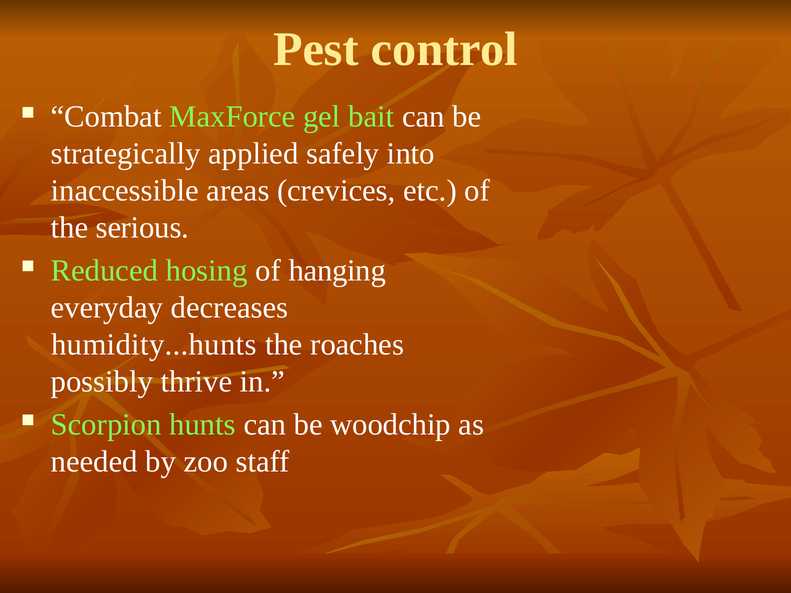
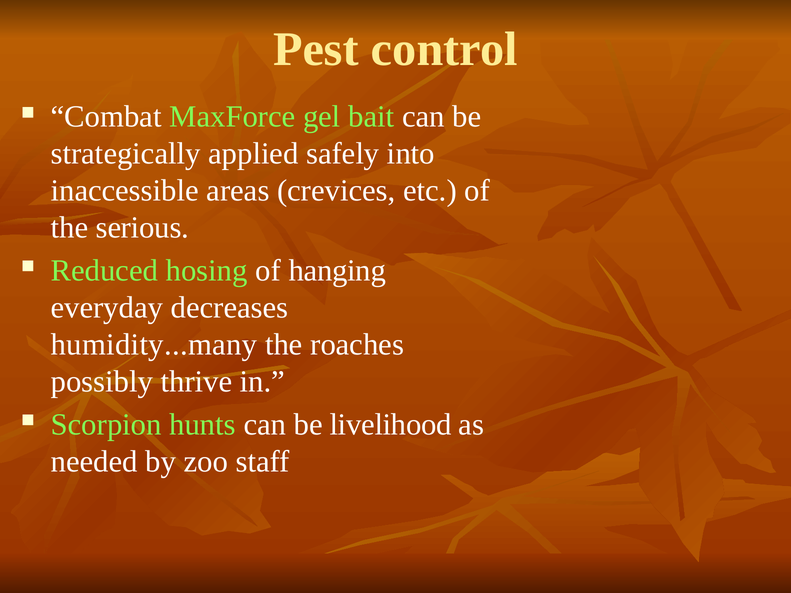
humidity...hunts: humidity...hunts -> humidity...many
woodchip: woodchip -> livelihood
